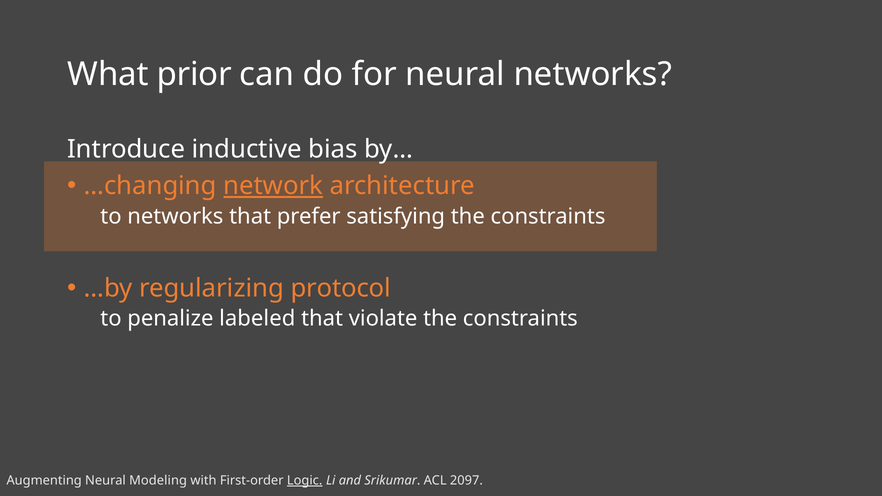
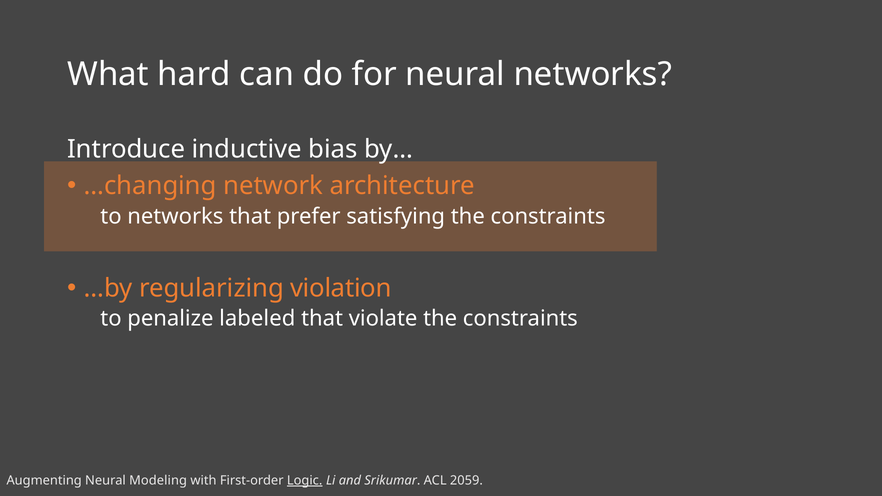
prior: prior -> hard
network underline: present -> none
protocol: protocol -> violation
2097: 2097 -> 2059
